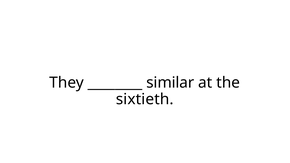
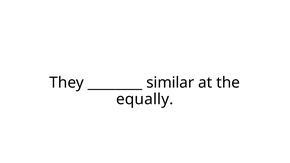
sixtieth: sixtieth -> equally
